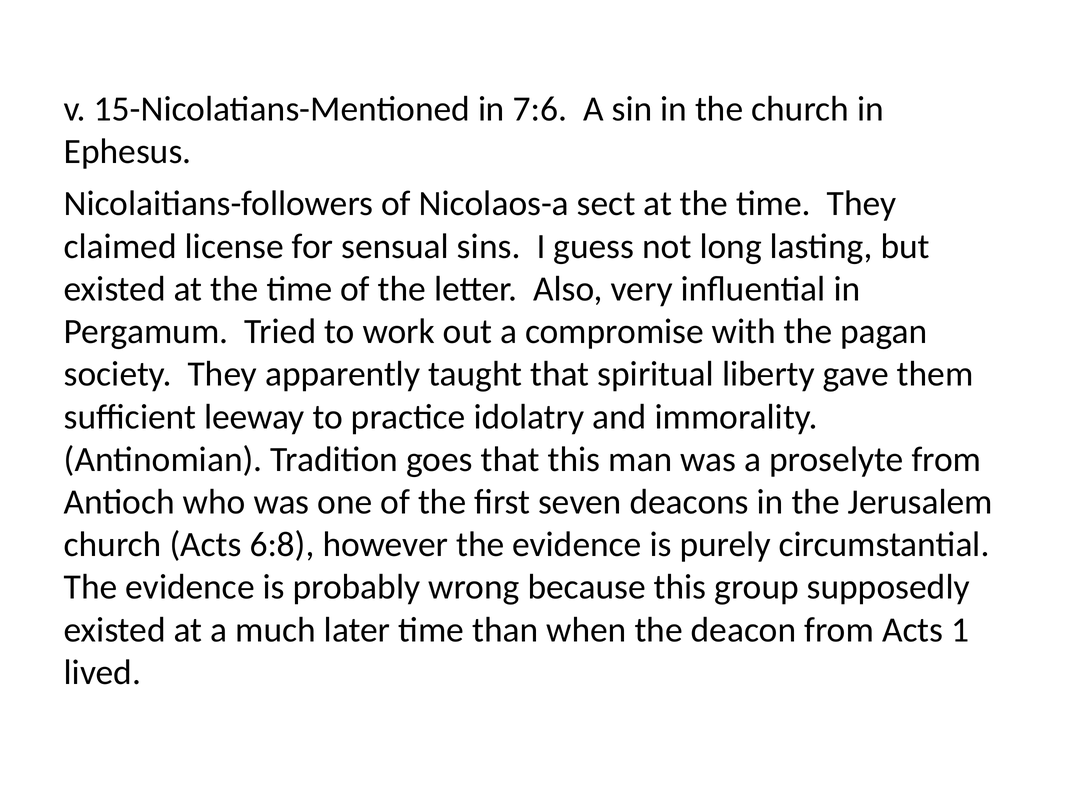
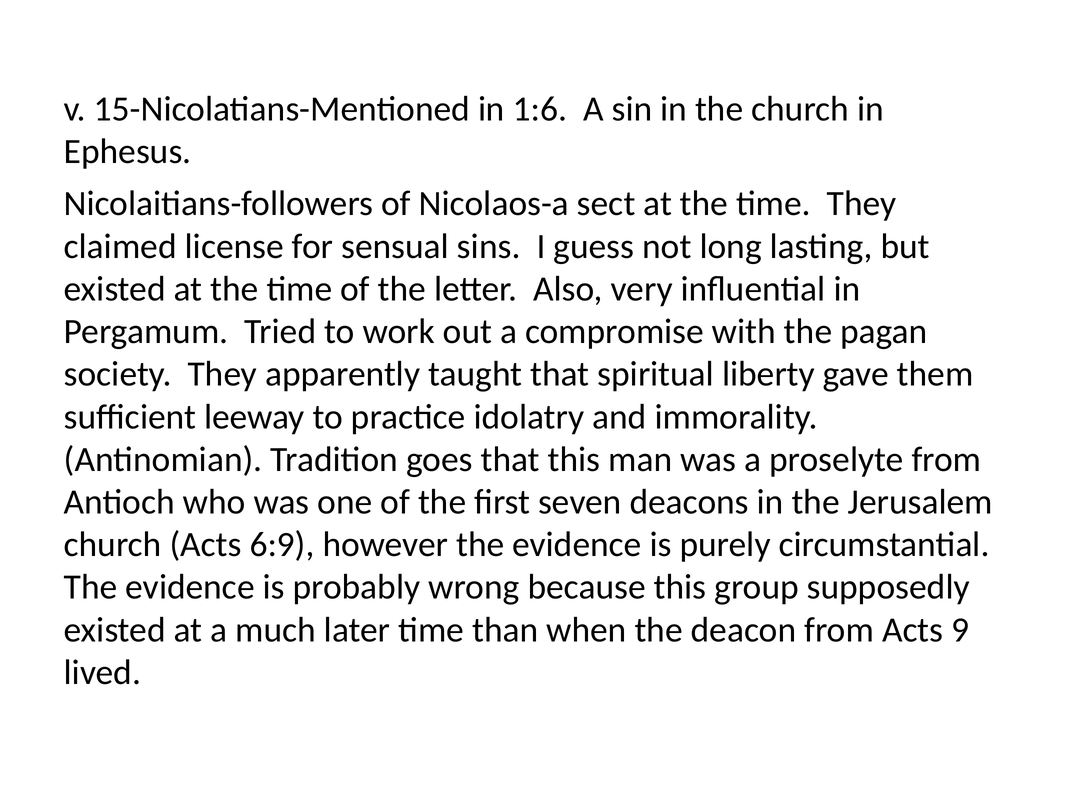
7:6: 7:6 -> 1:6
6:8: 6:8 -> 6:9
1: 1 -> 9
